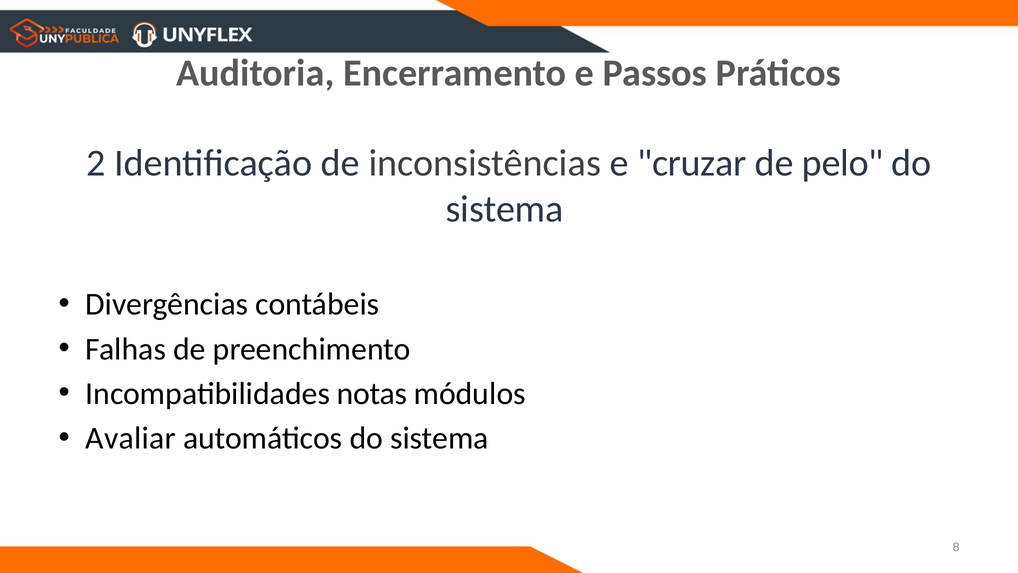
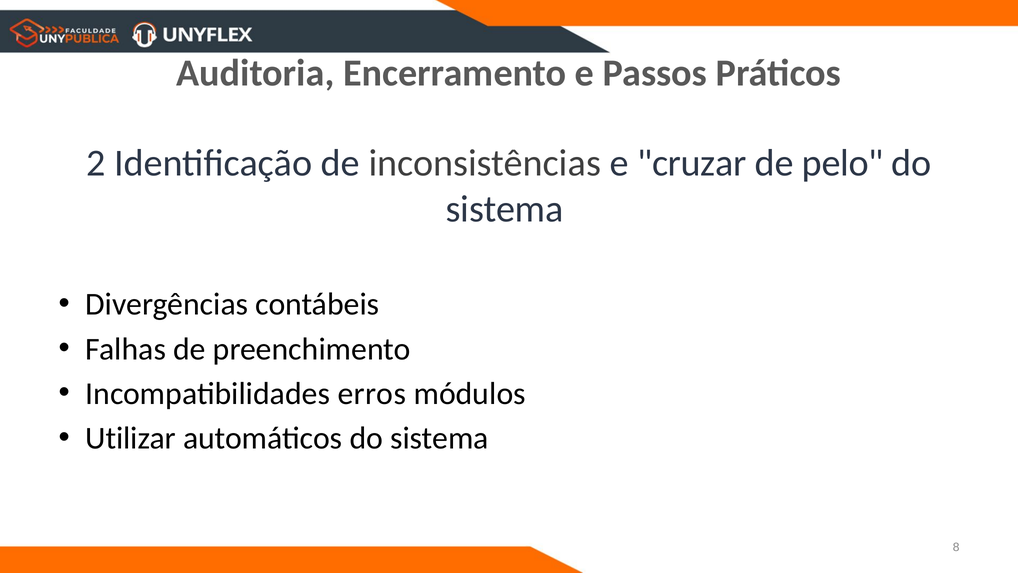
notas: notas -> erros
Avaliar: Avaliar -> Utilizar
